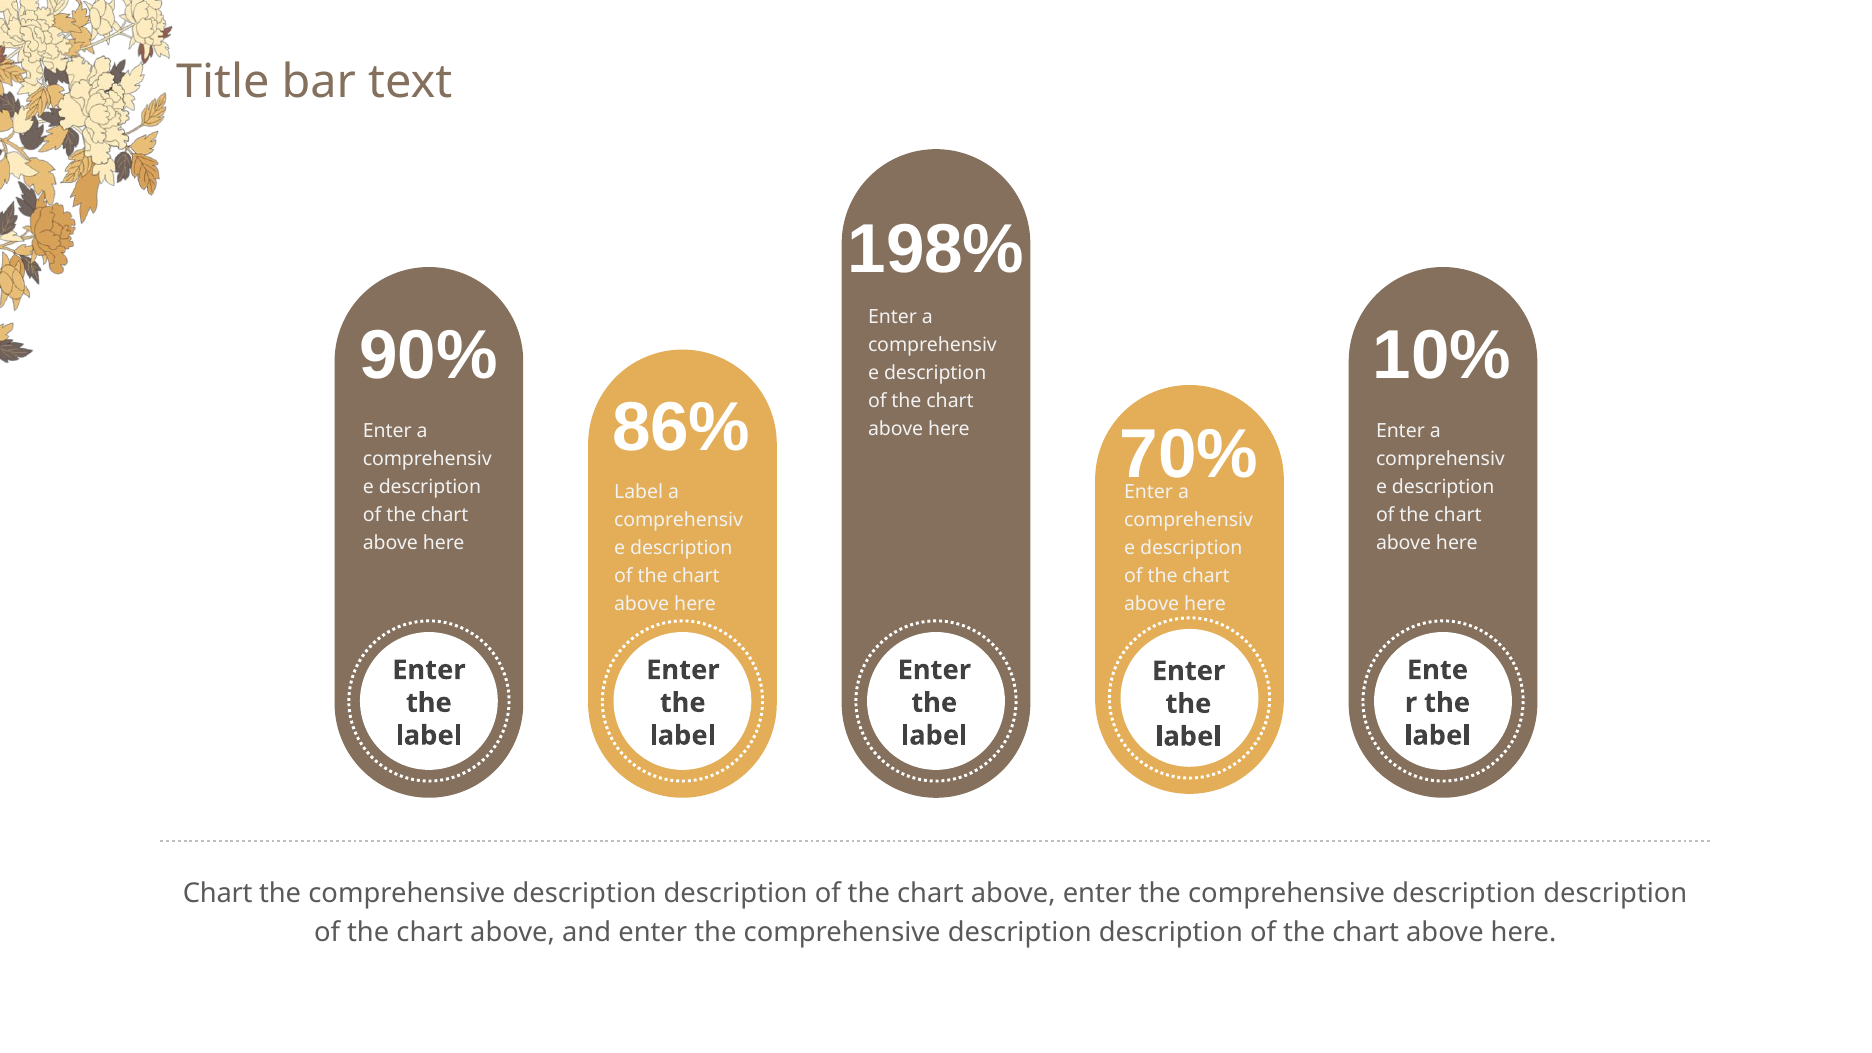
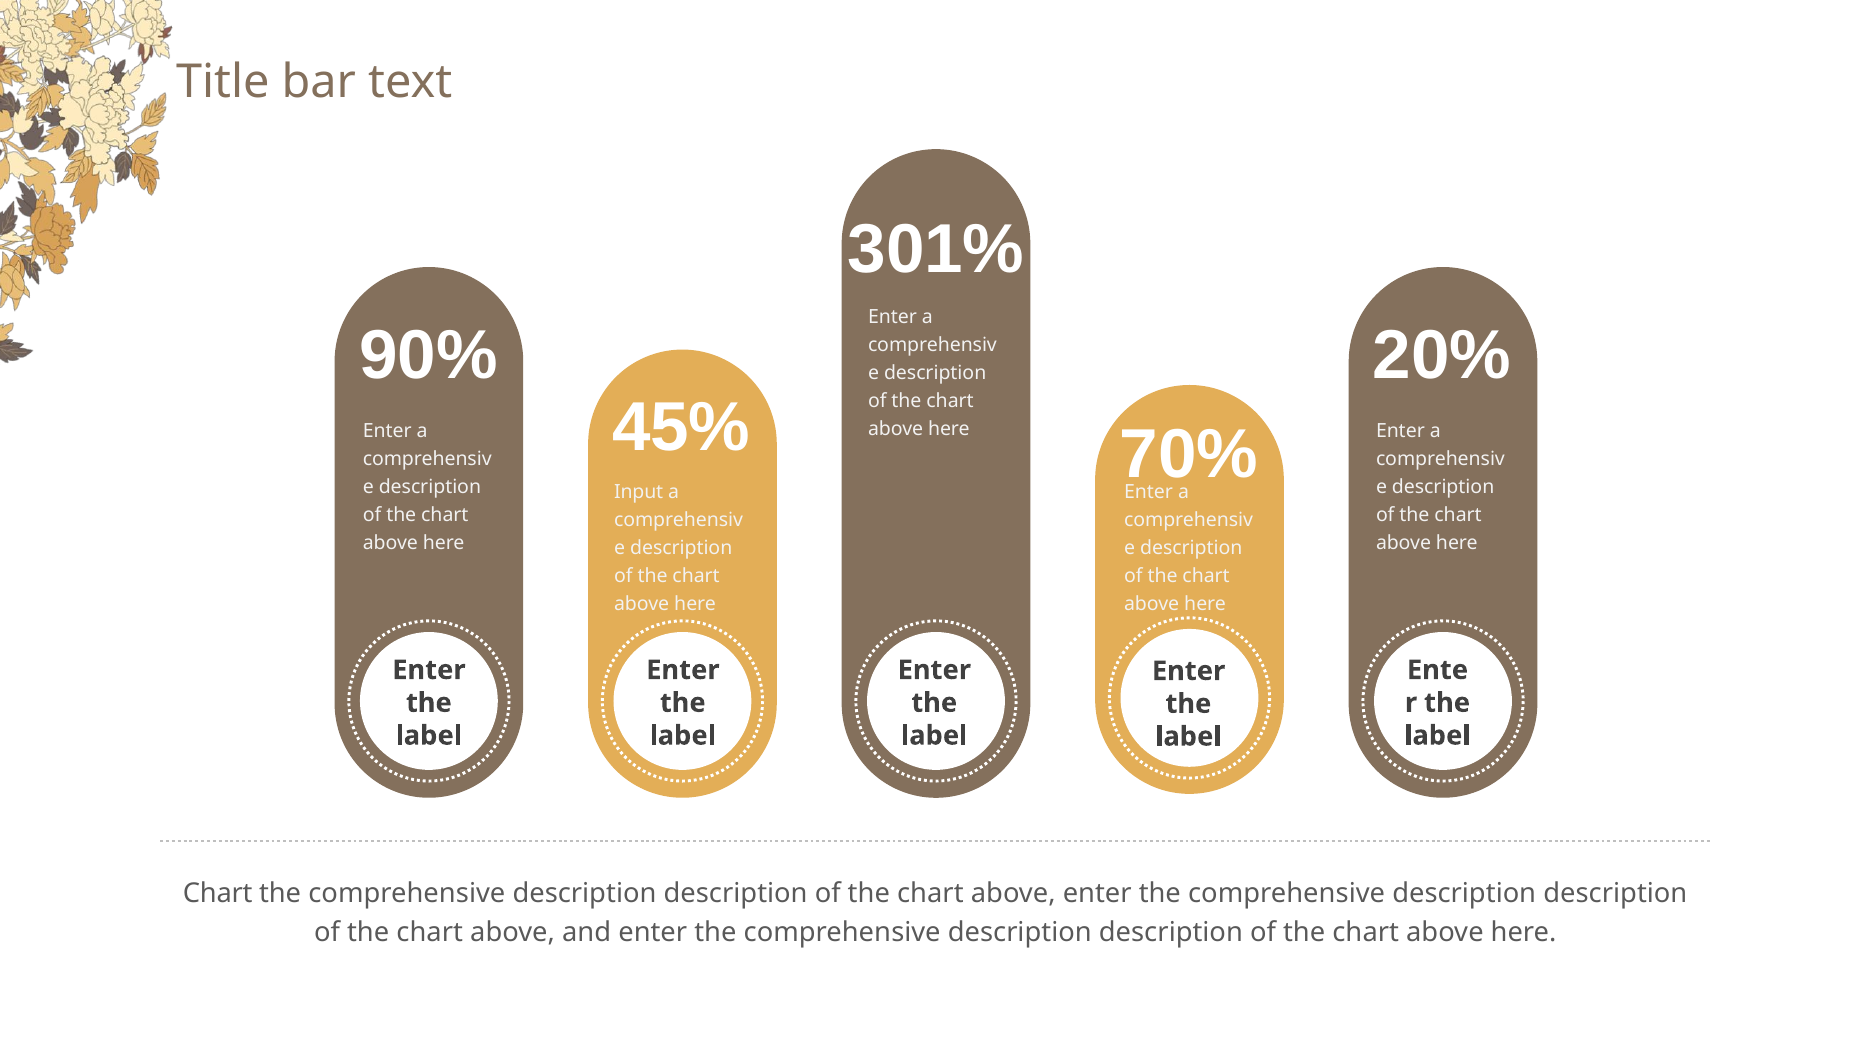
198%: 198% -> 301%
10%: 10% -> 20%
86%: 86% -> 45%
Label at (639, 492): Label -> Input
